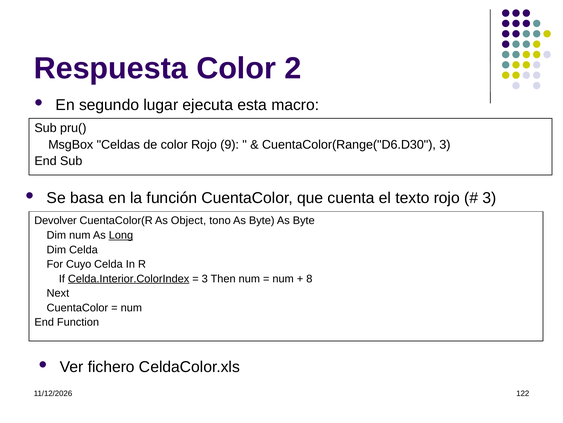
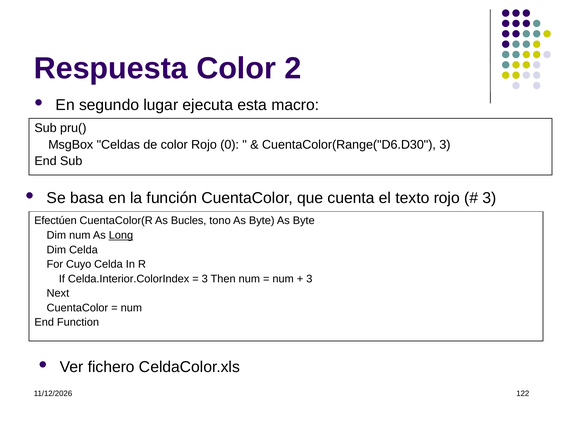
9: 9 -> 0
Devolver: Devolver -> Efectúen
Object: Object -> Bucles
Celda.Interior.ColorIndex underline: present -> none
8 at (309, 278): 8 -> 3
